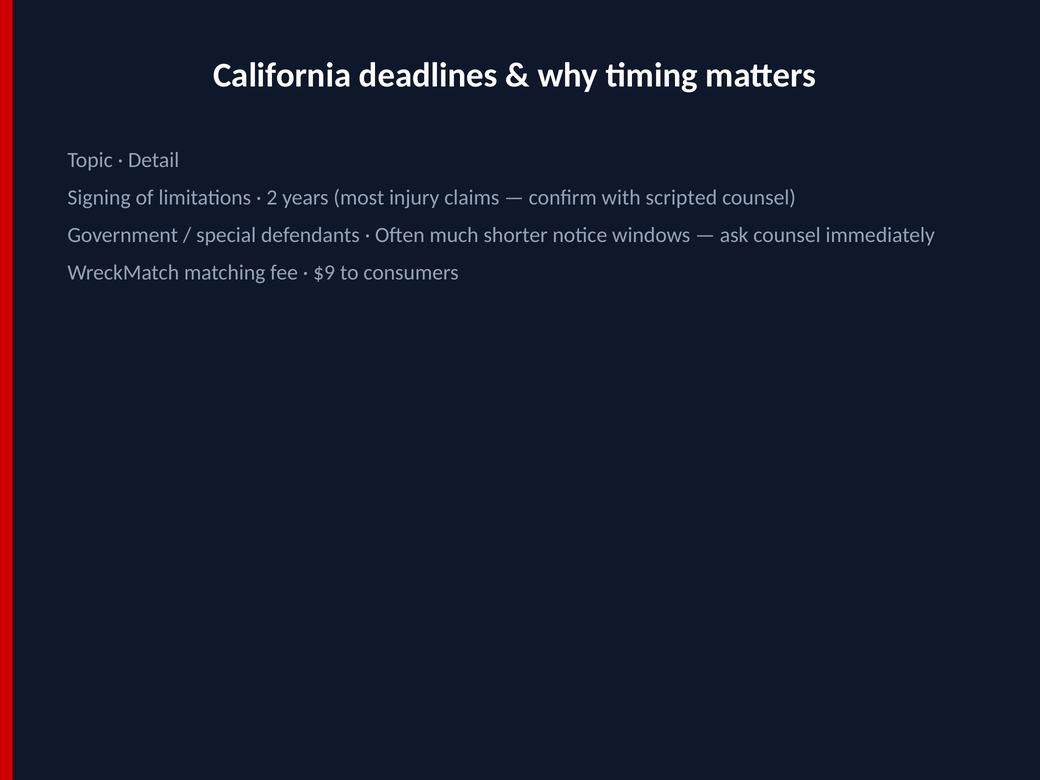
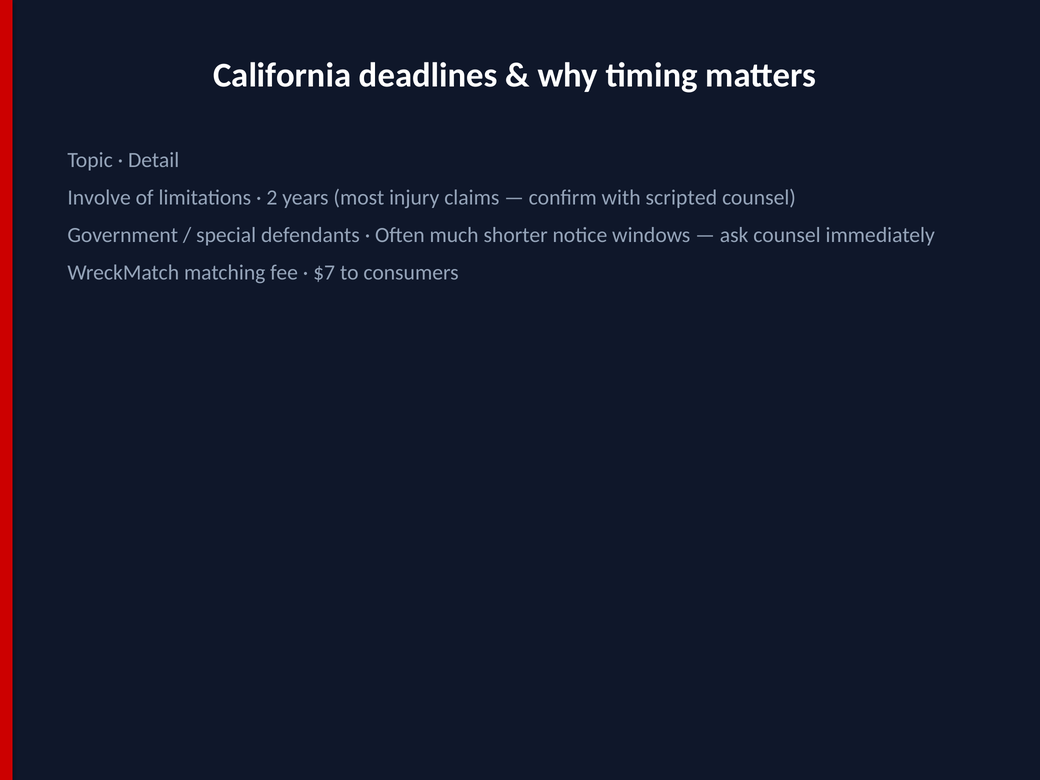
Signing: Signing -> Involve
$9: $9 -> $7
